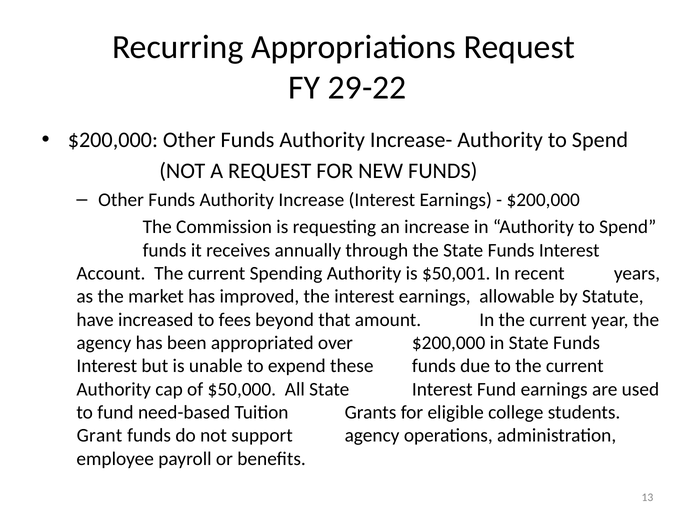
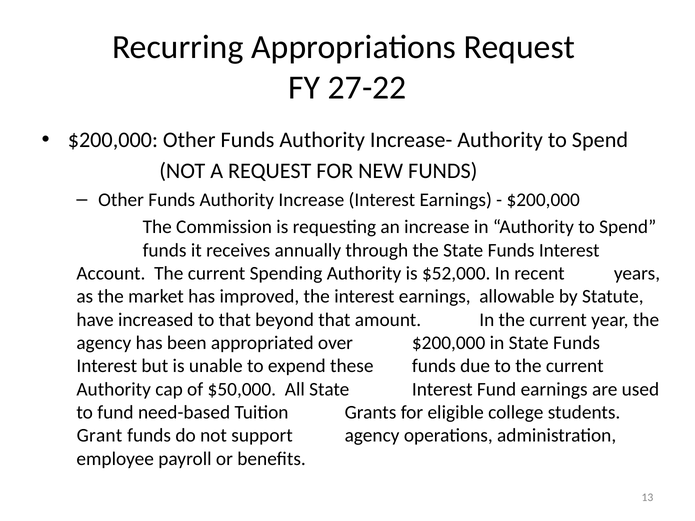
29-22: 29-22 -> 27-22
$50,001: $50,001 -> $52,000
to fees: fees -> that
